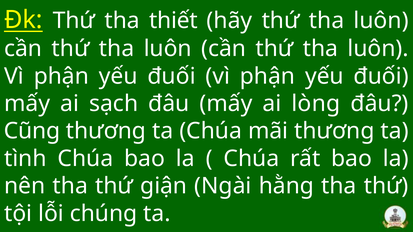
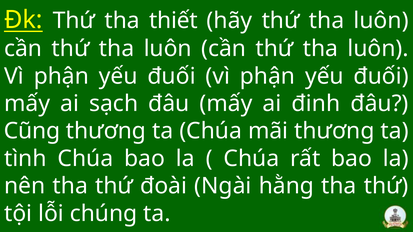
lòng: lòng -> đinh
giận: giận -> đoài
